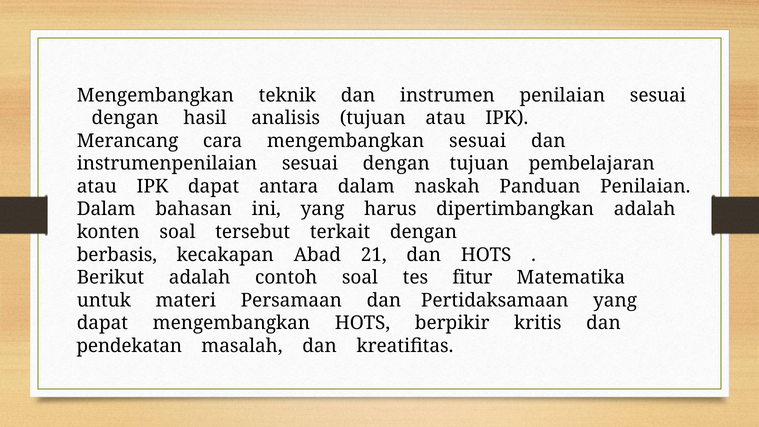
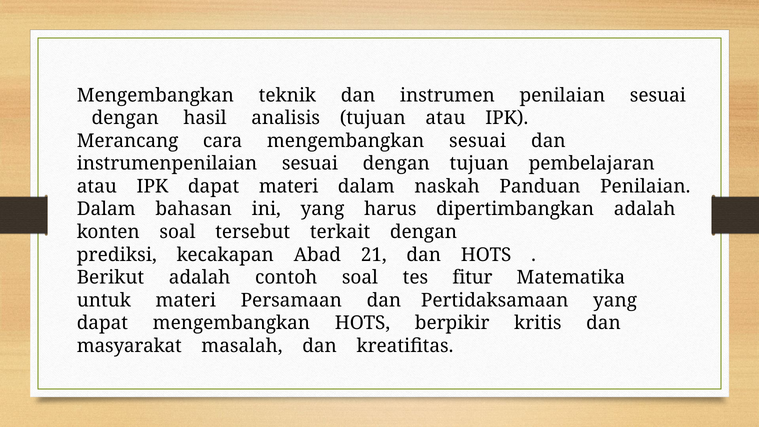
dapat antara: antara -> materi
berbasis: berbasis -> prediksi
pendekatan: pendekatan -> masyarakat
